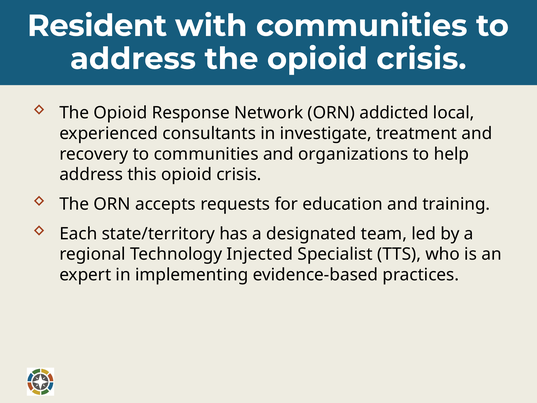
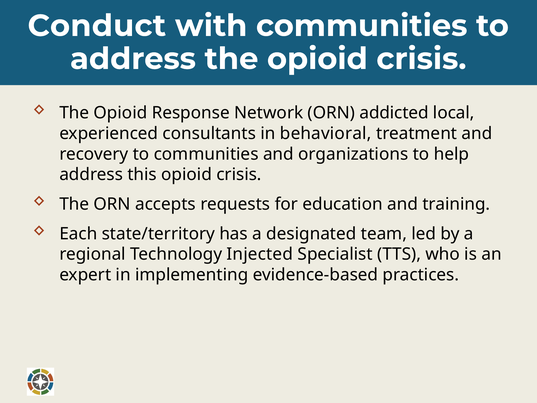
Resident: Resident -> Conduct
investigate: investigate -> behavioral
